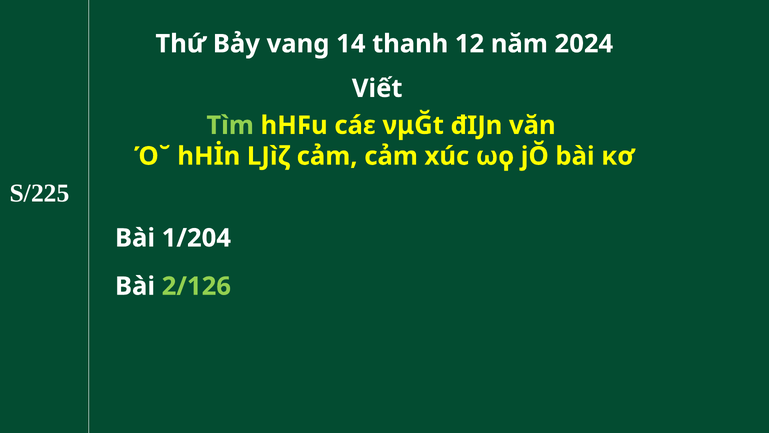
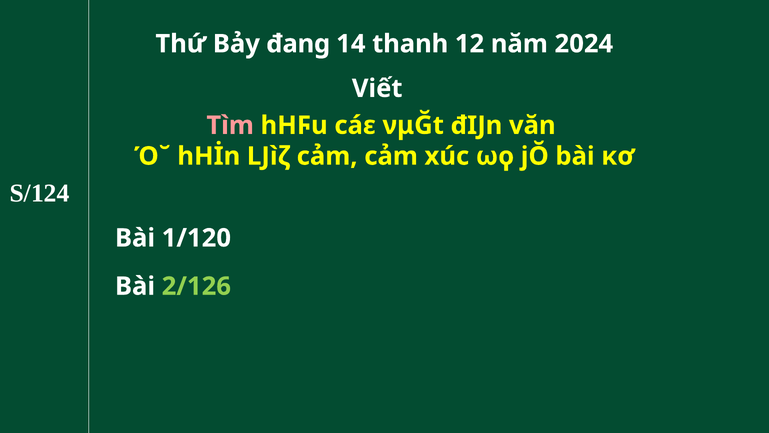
vang: vang -> đang
Tìm colour: light green -> pink
S/225: S/225 -> S/124
1/204: 1/204 -> 1/120
